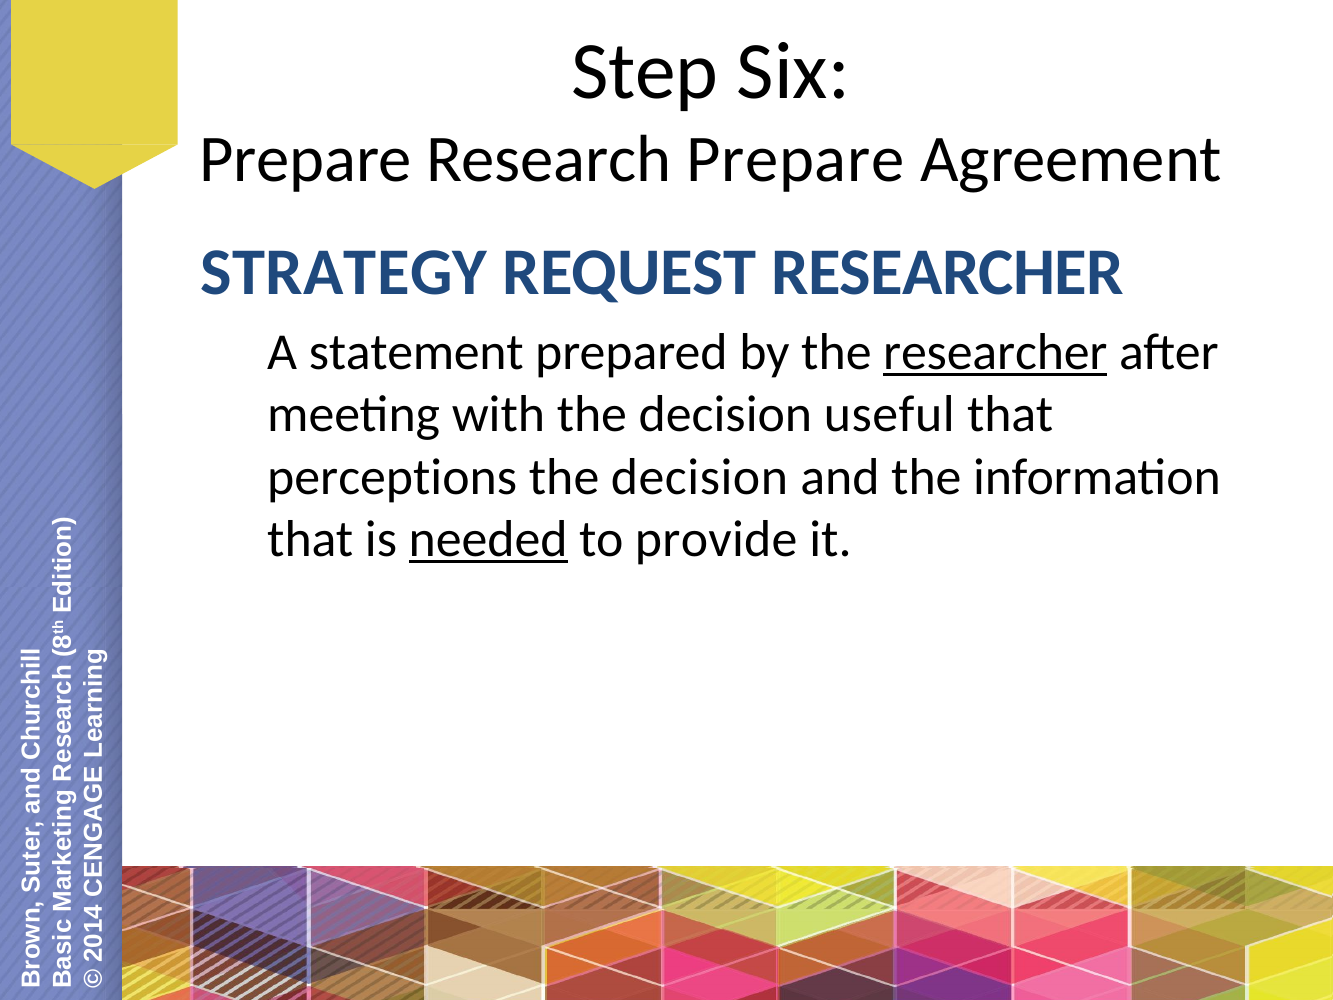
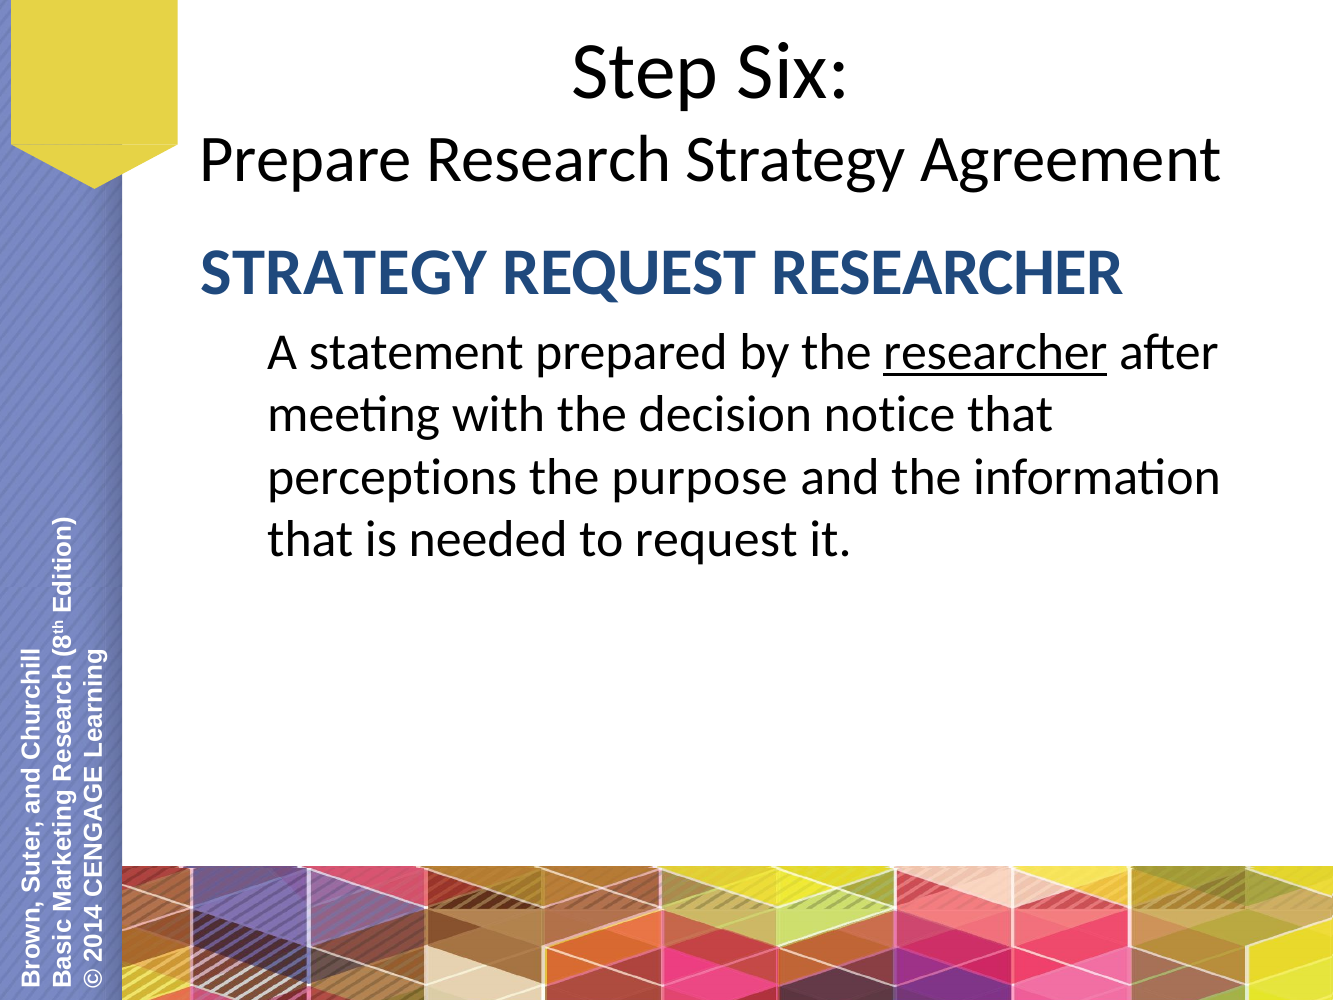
Research Prepare: Prepare -> Strategy
useful: useful -> notice
decision at (700, 477): decision -> purpose
needed underline: present -> none
to provide: provide -> request
